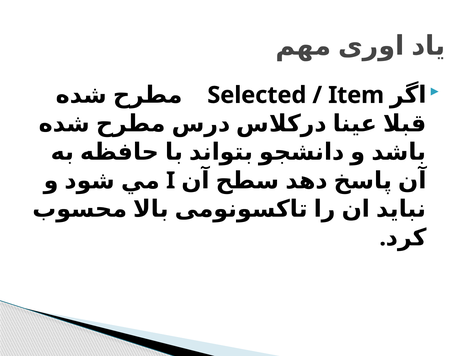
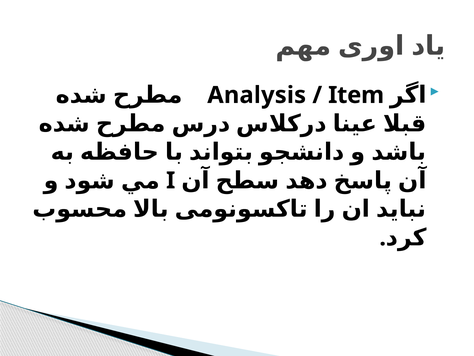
Selected: Selected -> Analysis
